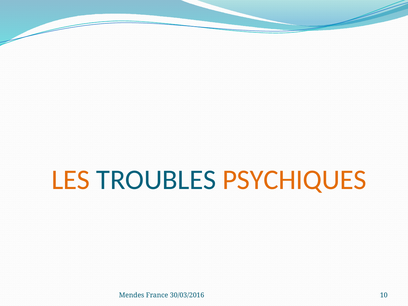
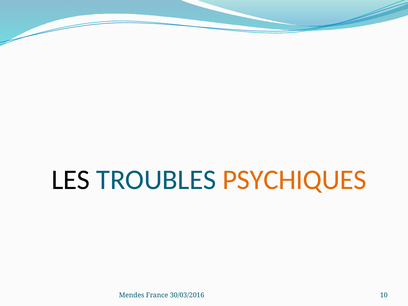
LES colour: orange -> black
